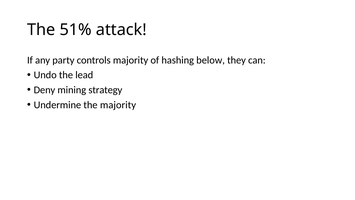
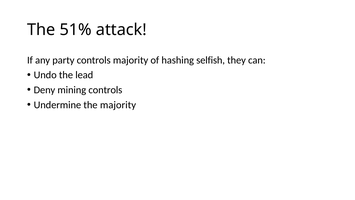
below: below -> selfish
mining strategy: strategy -> controls
